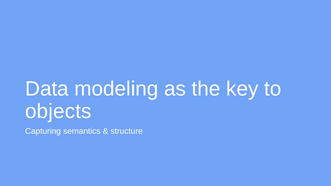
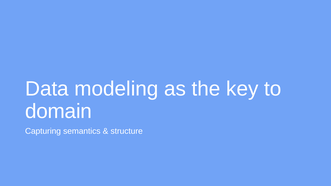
objects: objects -> domain
